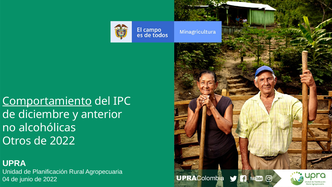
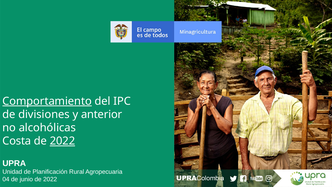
diciembre: diciembre -> divisiones
Otros: Otros -> Costa
2022 at (62, 141) underline: none -> present
